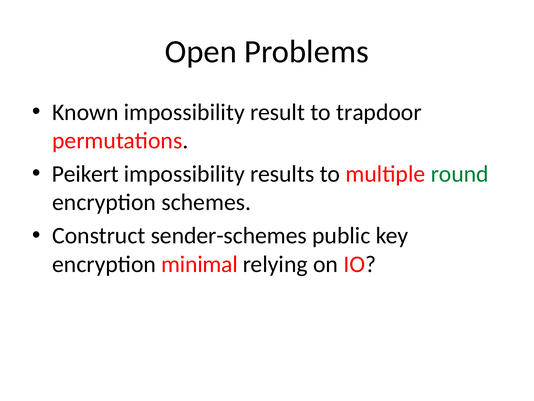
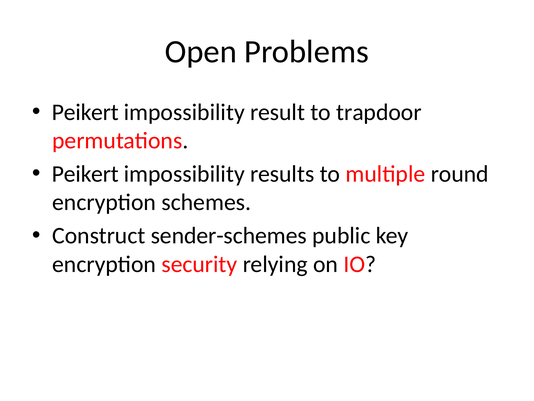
Known at (85, 112): Known -> Peikert
round colour: green -> black
minimal: minimal -> security
